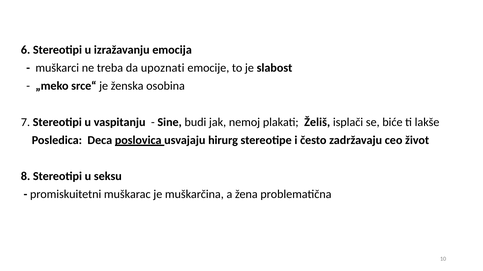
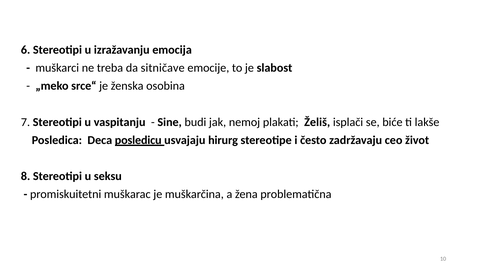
upoznati: upoznati -> sitničave
poslovica: poslovica -> posledicu
